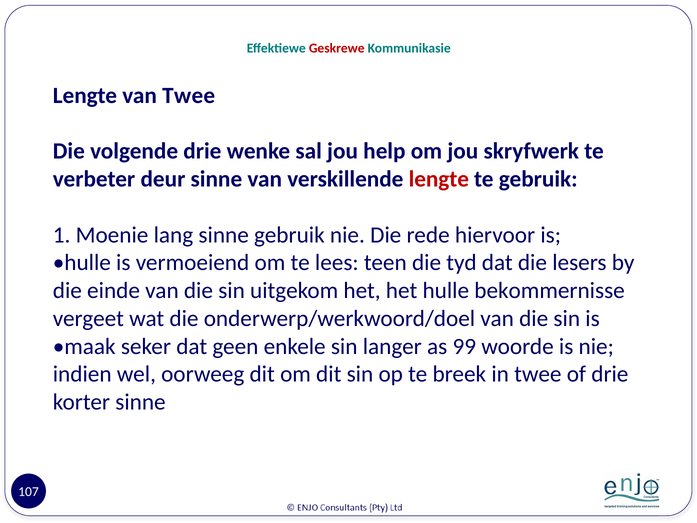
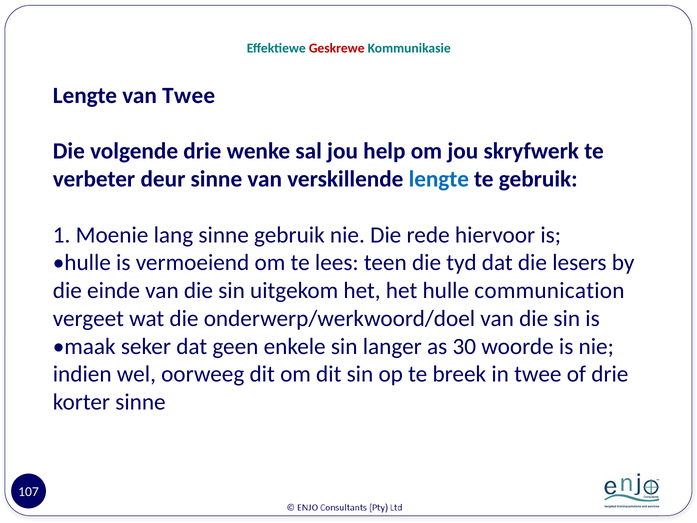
lengte at (439, 179) colour: red -> blue
bekommernisse: bekommernisse -> communication
99: 99 -> 30
